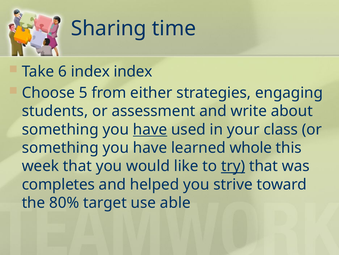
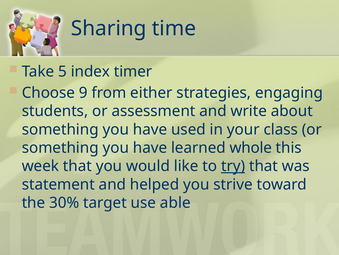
6: 6 -> 5
index index: index -> timer
5: 5 -> 9
have at (150, 129) underline: present -> none
completes: completes -> statement
80%: 80% -> 30%
